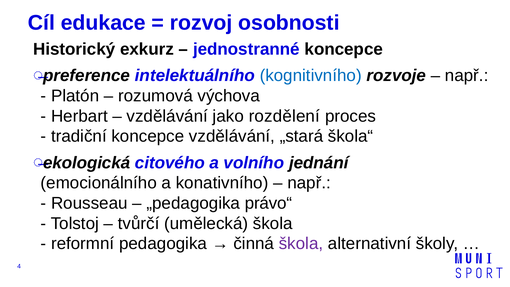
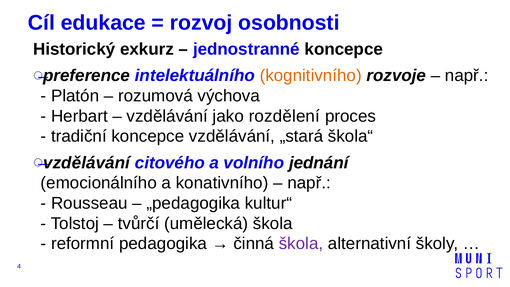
kognitivního colour: blue -> orange
ekologická at (87, 163): ekologická -> vzdělávání
právo“: právo“ -> kultur“
